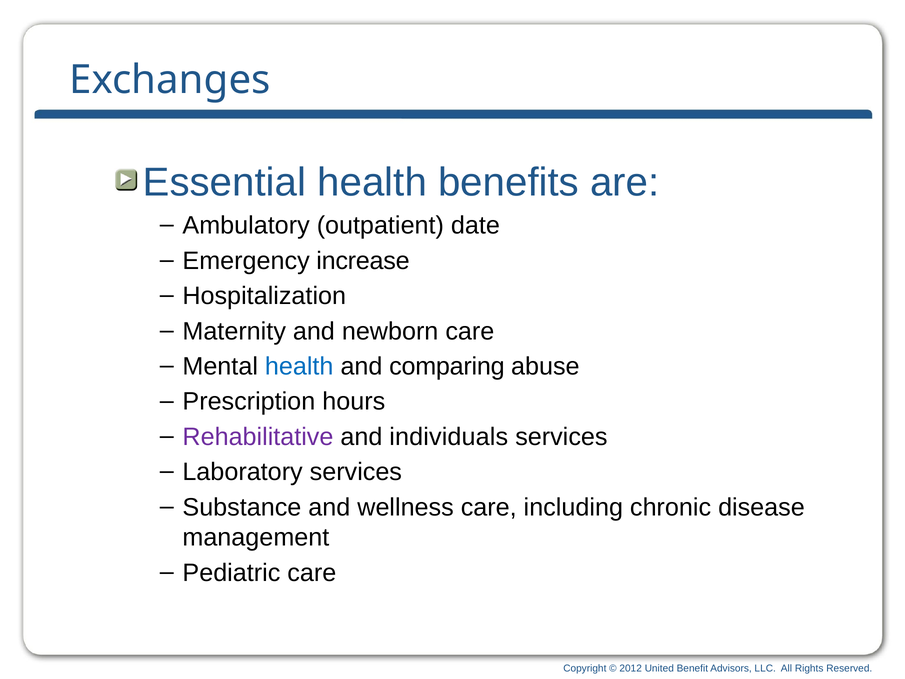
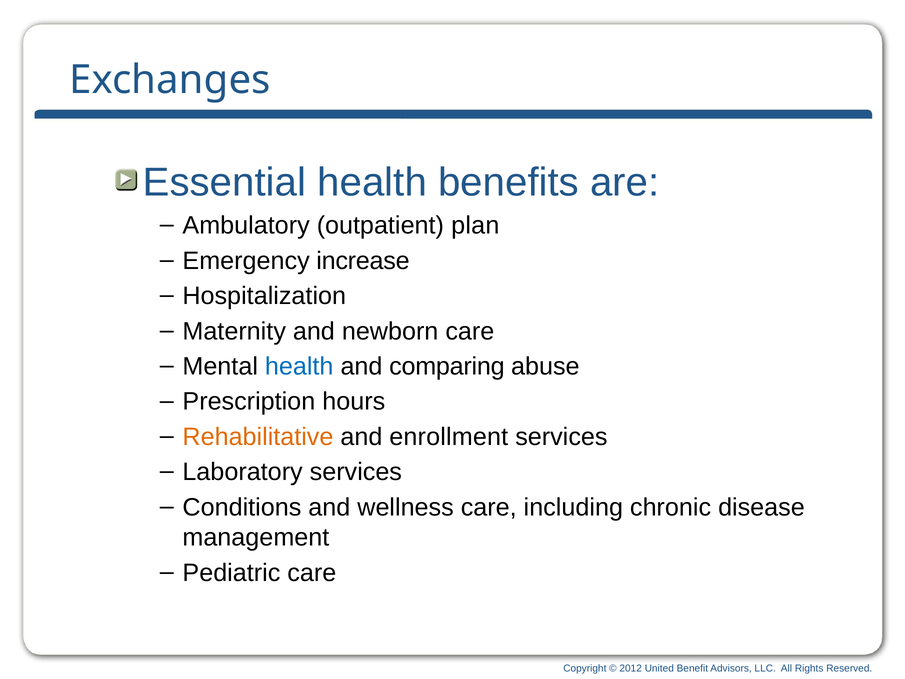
date: date -> plan
Rehabilitative colour: purple -> orange
individuals: individuals -> enrollment
Substance: Substance -> Conditions
